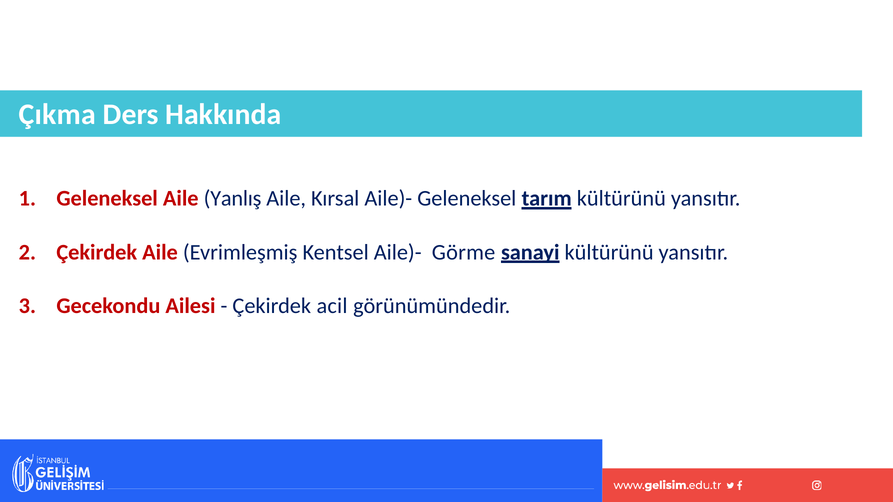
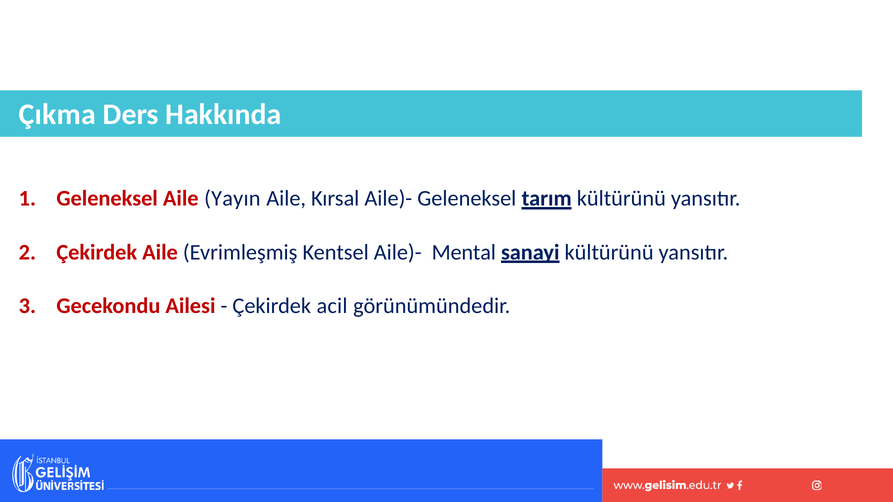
Yanlış: Yanlış -> Yayın
Görme: Görme -> Mental
